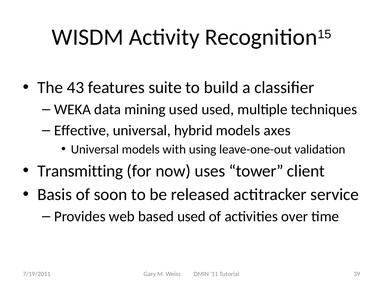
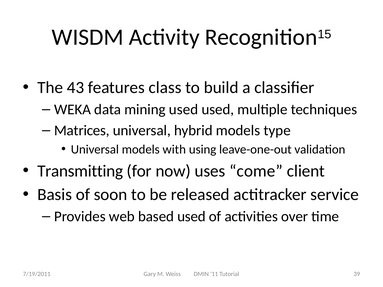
suite: suite -> class
Effective: Effective -> Matrices
axes: axes -> type
tower: tower -> come
